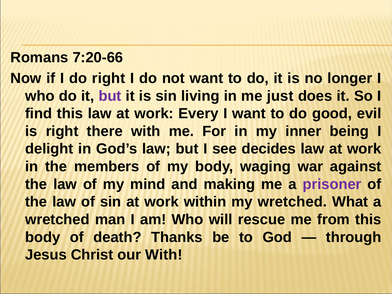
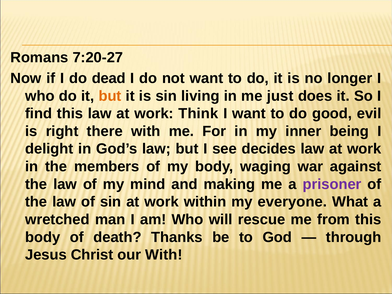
7:20-66: 7:20-66 -> 7:20-27
do right: right -> dead
but at (110, 96) colour: purple -> orange
Every: Every -> Think
my wretched: wretched -> everyone
